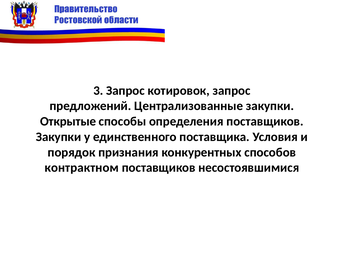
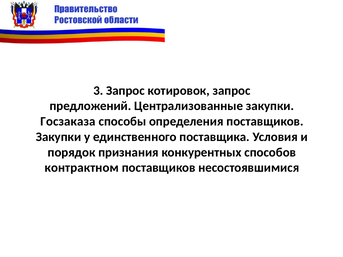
Открытые: Открытые -> Госзаказа
